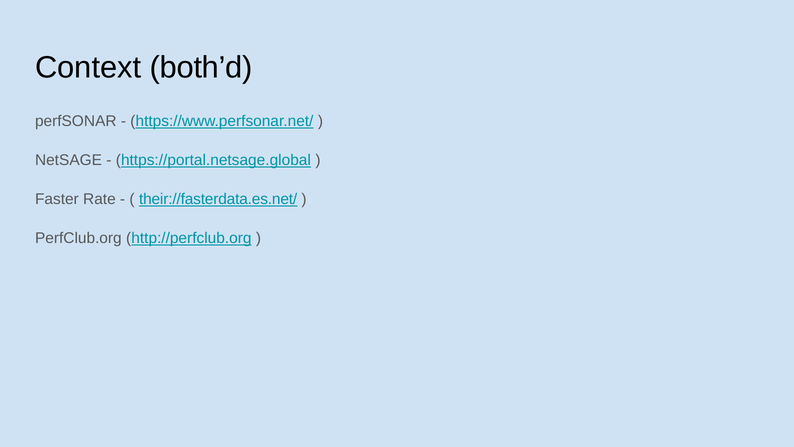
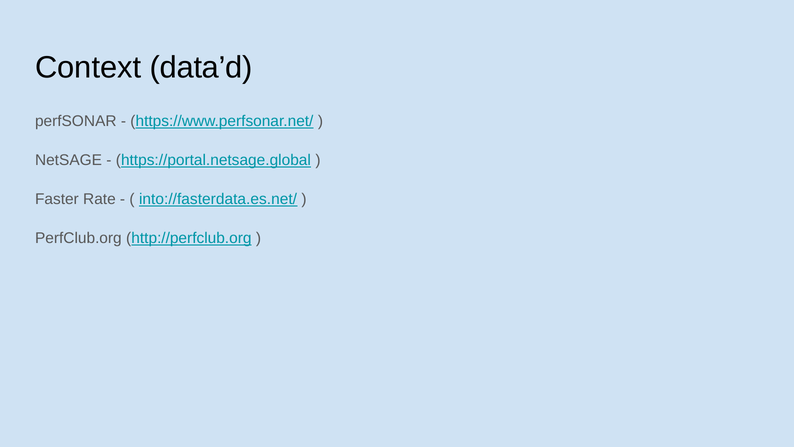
both’d: both’d -> data’d
their://fasterdata.es.net/: their://fasterdata.es.net/ -> into://fasterdata.es.net/
